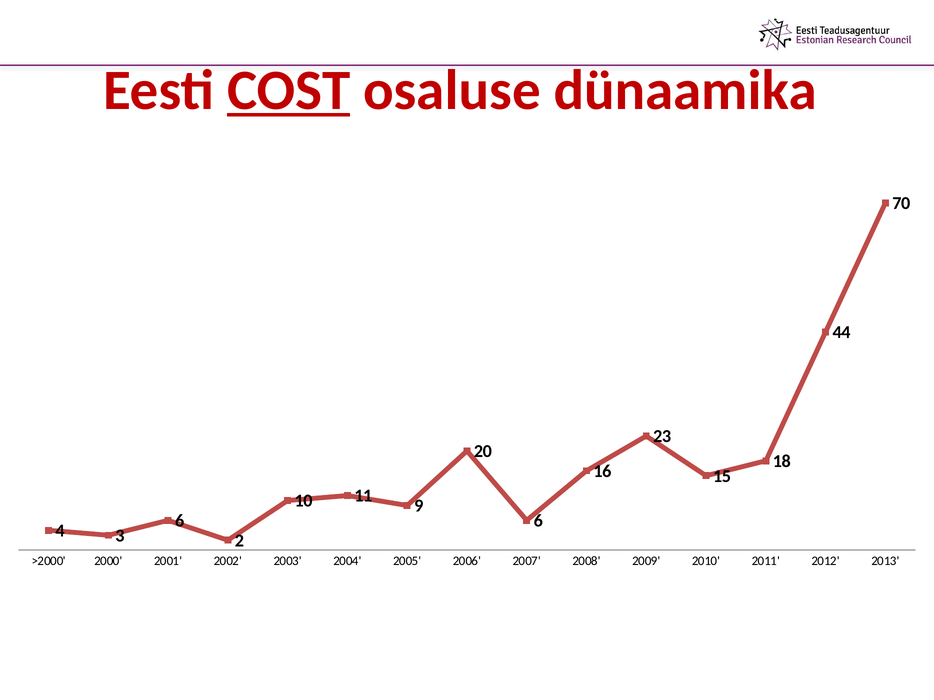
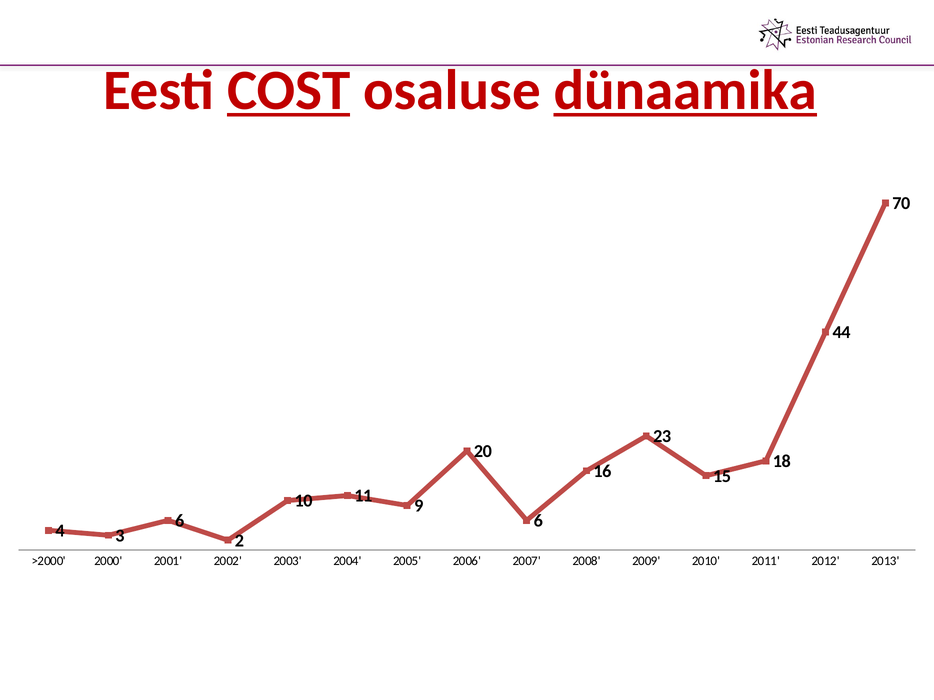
dünaamika underline: none -> present
